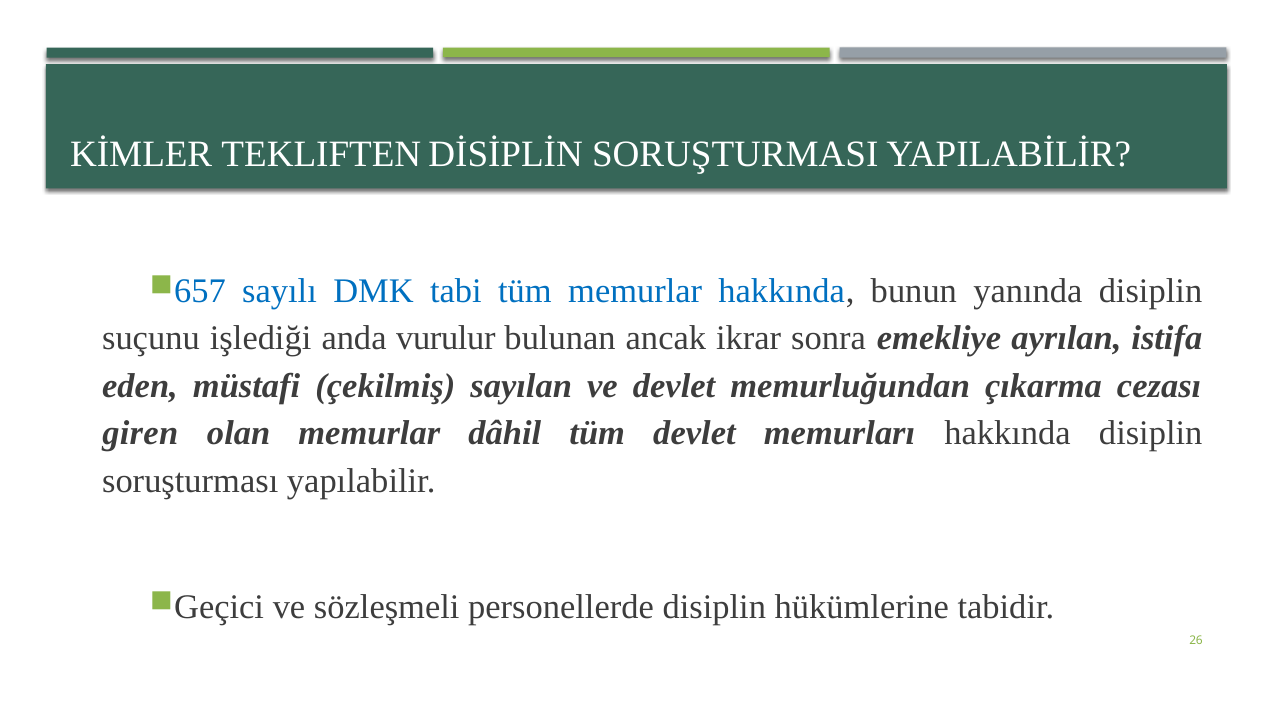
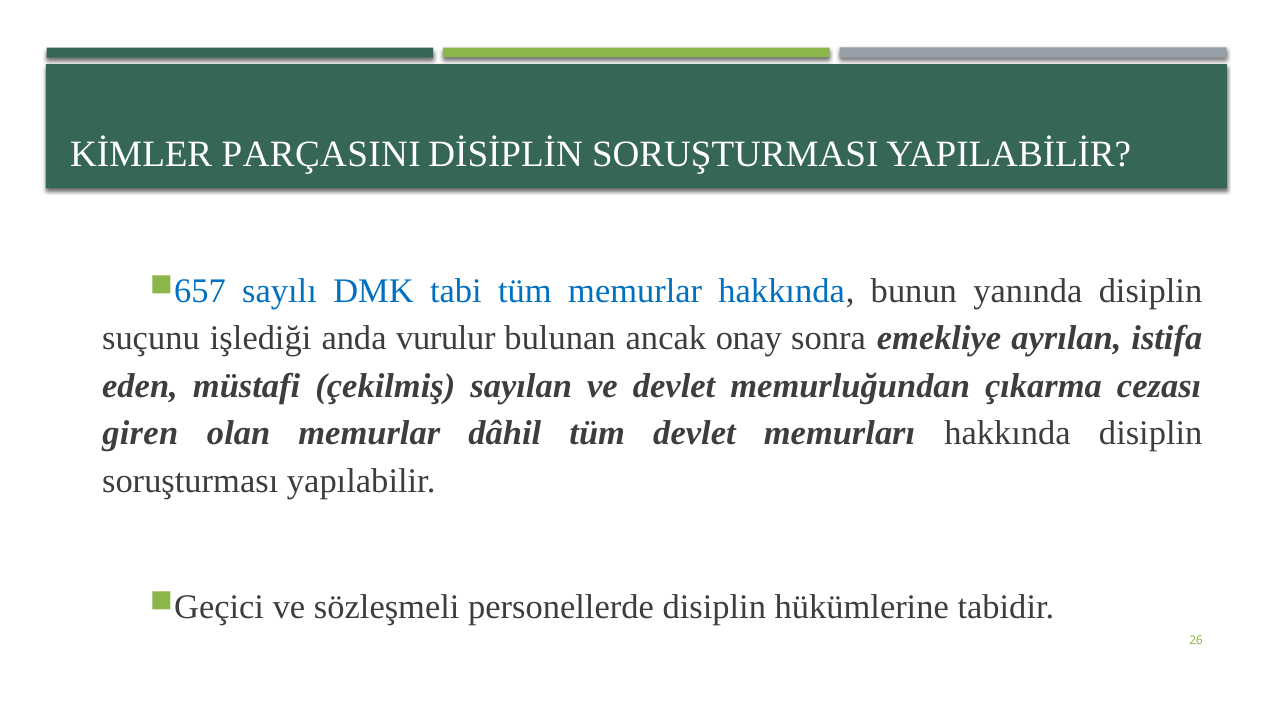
TEKLIFTEN: TEKLIFTEN -> PARÇASINI
ikrar: ikrar -> onay
